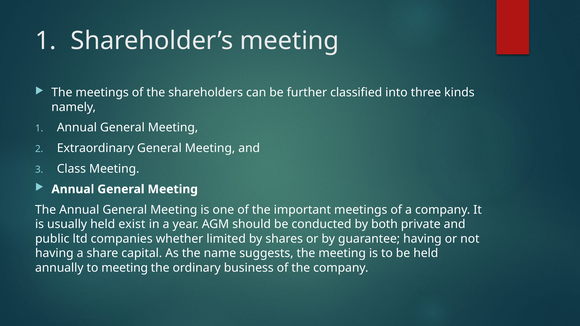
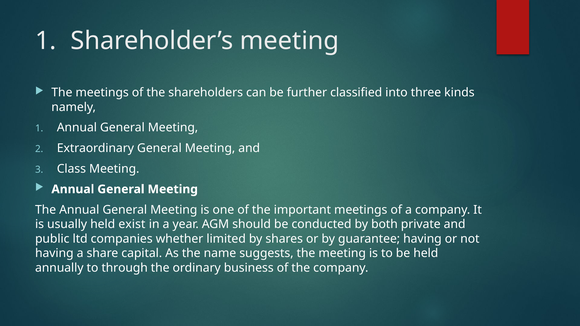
to meeting: meeting -> through
